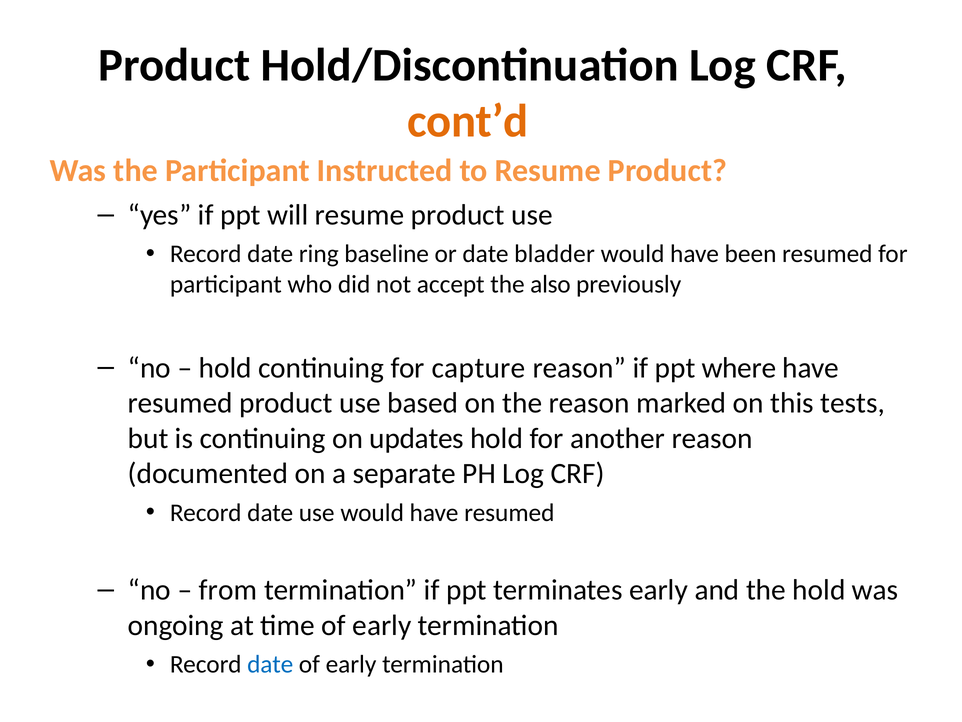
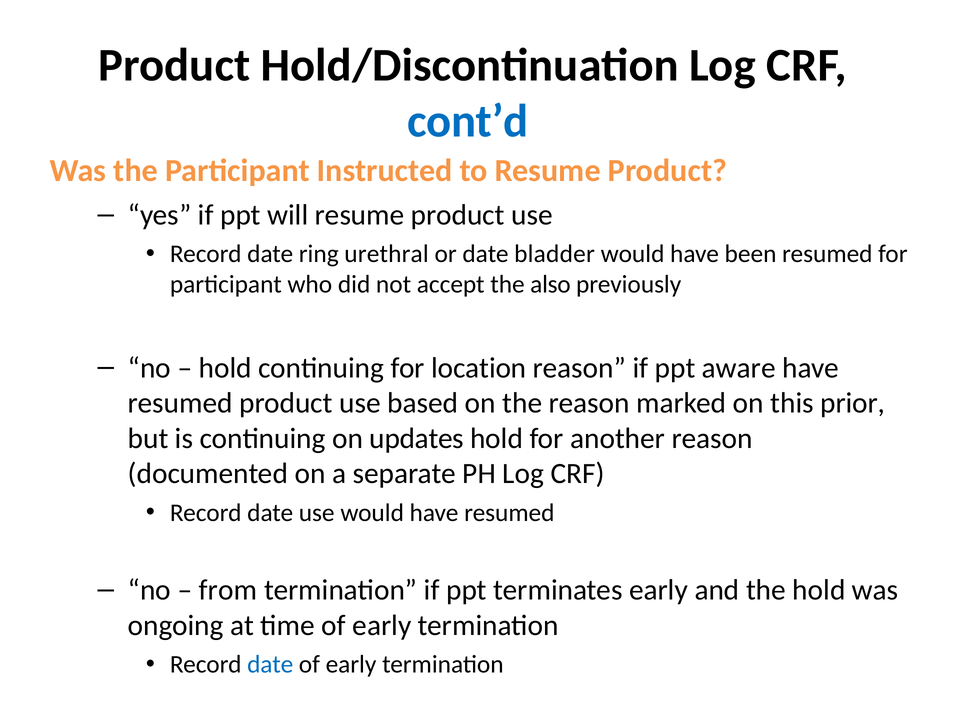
cont’d colour: orange -> blue
baseline: baseline -> urethral
capture: capture -> location
where: where -> aware
tests: tests -> prior
